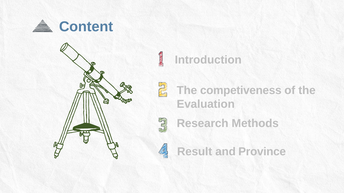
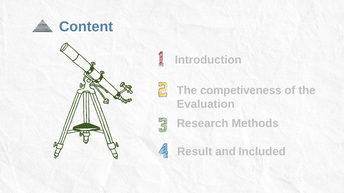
Province: Province -> Included
